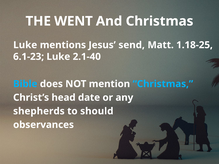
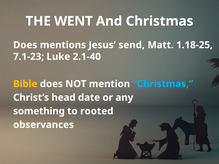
Luke at (25, 45): Luke -> Does
6.1-23: 6.1-23 -> 7.1-23
Bible colour: light blue -> yellow
shepherds: shepherds -> something
should: should -> rooted
